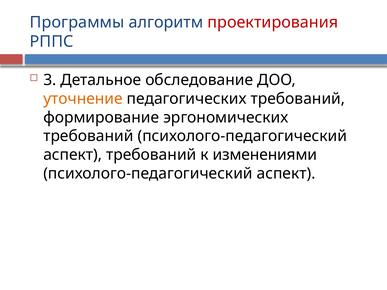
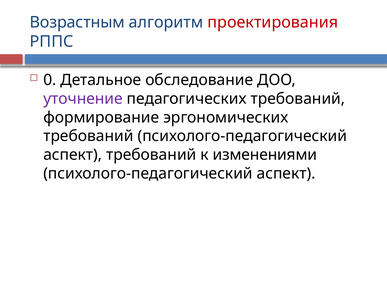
Программы: Программы -> Возрастным
3: 3 -> 0
уточнение colour: orange -> purple
